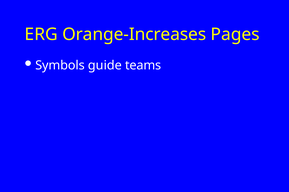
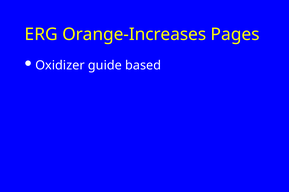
Symbols: Symbols -> Oxidizer
teams: teams -> based
